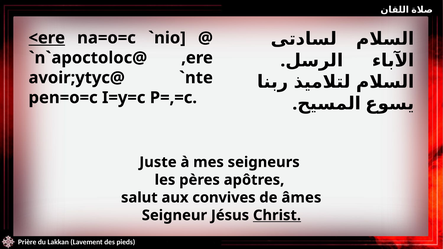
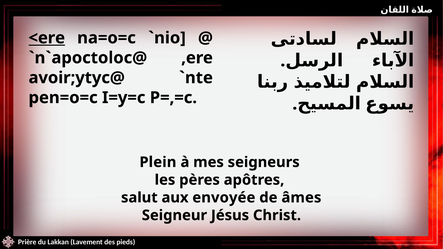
Juste: Juste -> Plein
convives: convives -> envoyée
Christ underline: present -> none
